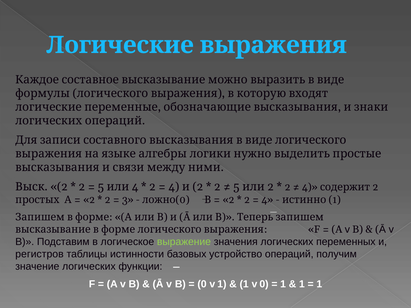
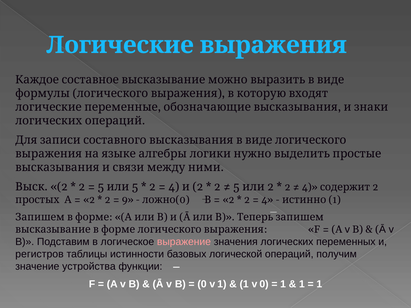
5 4: 4 -> 5
3: 3 -> 9
выражение colour: light green -> pink
устройство: устройство -> логической
значение логических: логических -> устройства
